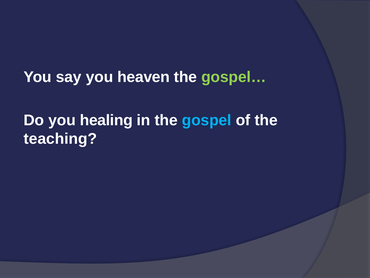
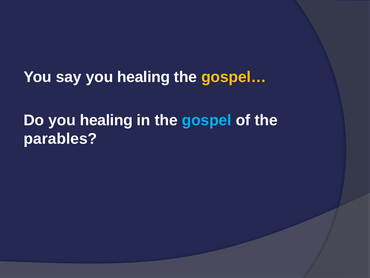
say you heaven: heaven -> healing
gospel… colour: light green -> yellow
teaching: teaching -> parables
